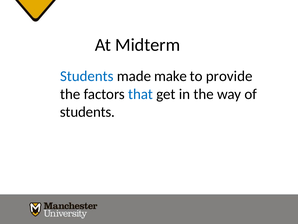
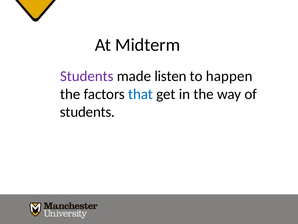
Students at (87, 76) colour: blue -> purple
make: make -> listen
provide: provide -> happen
